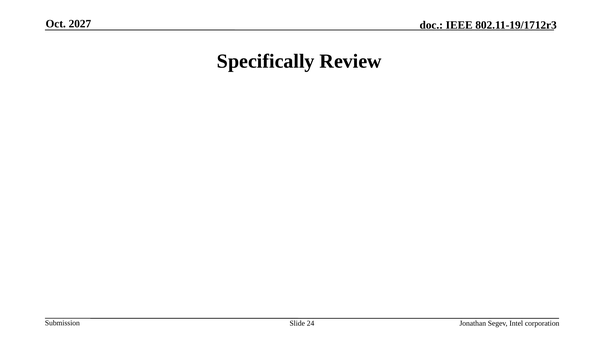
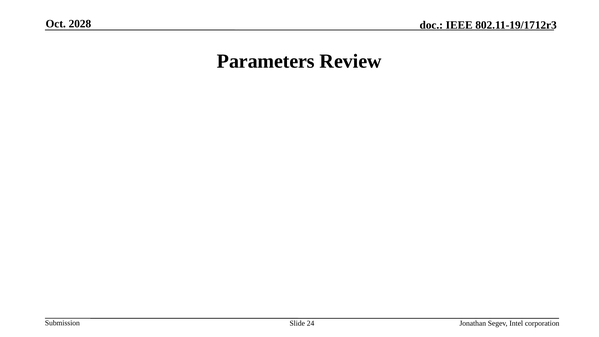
2027: 2027 -> 2028
Specifically: Specifically -> Parameters
